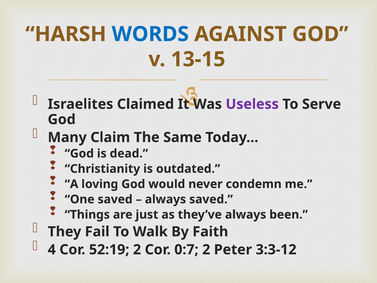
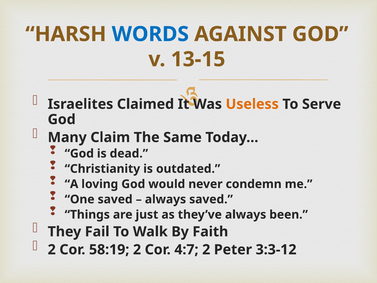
Useless colour: purple -> orange
4 at (52, 249): 4 -> 2
52:19: 52:19 -> 58:19
0:7: 0:7 -> 4:7
